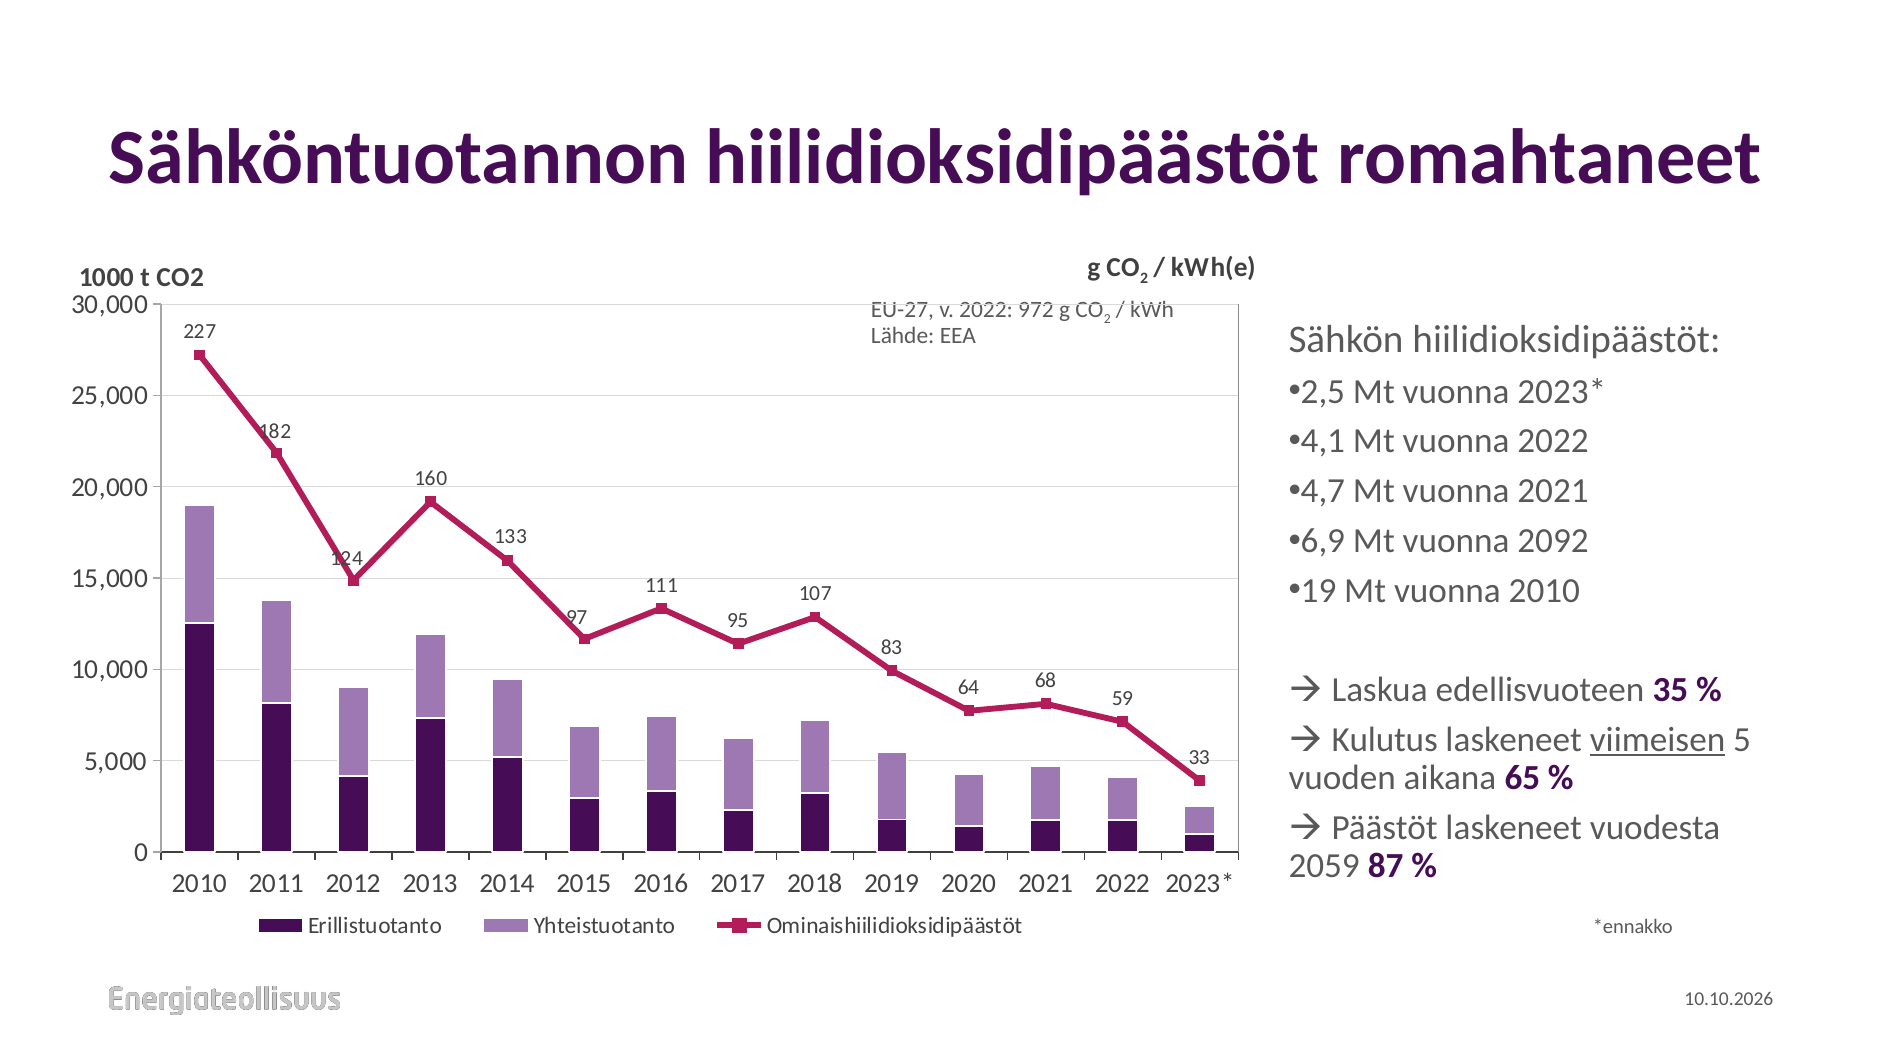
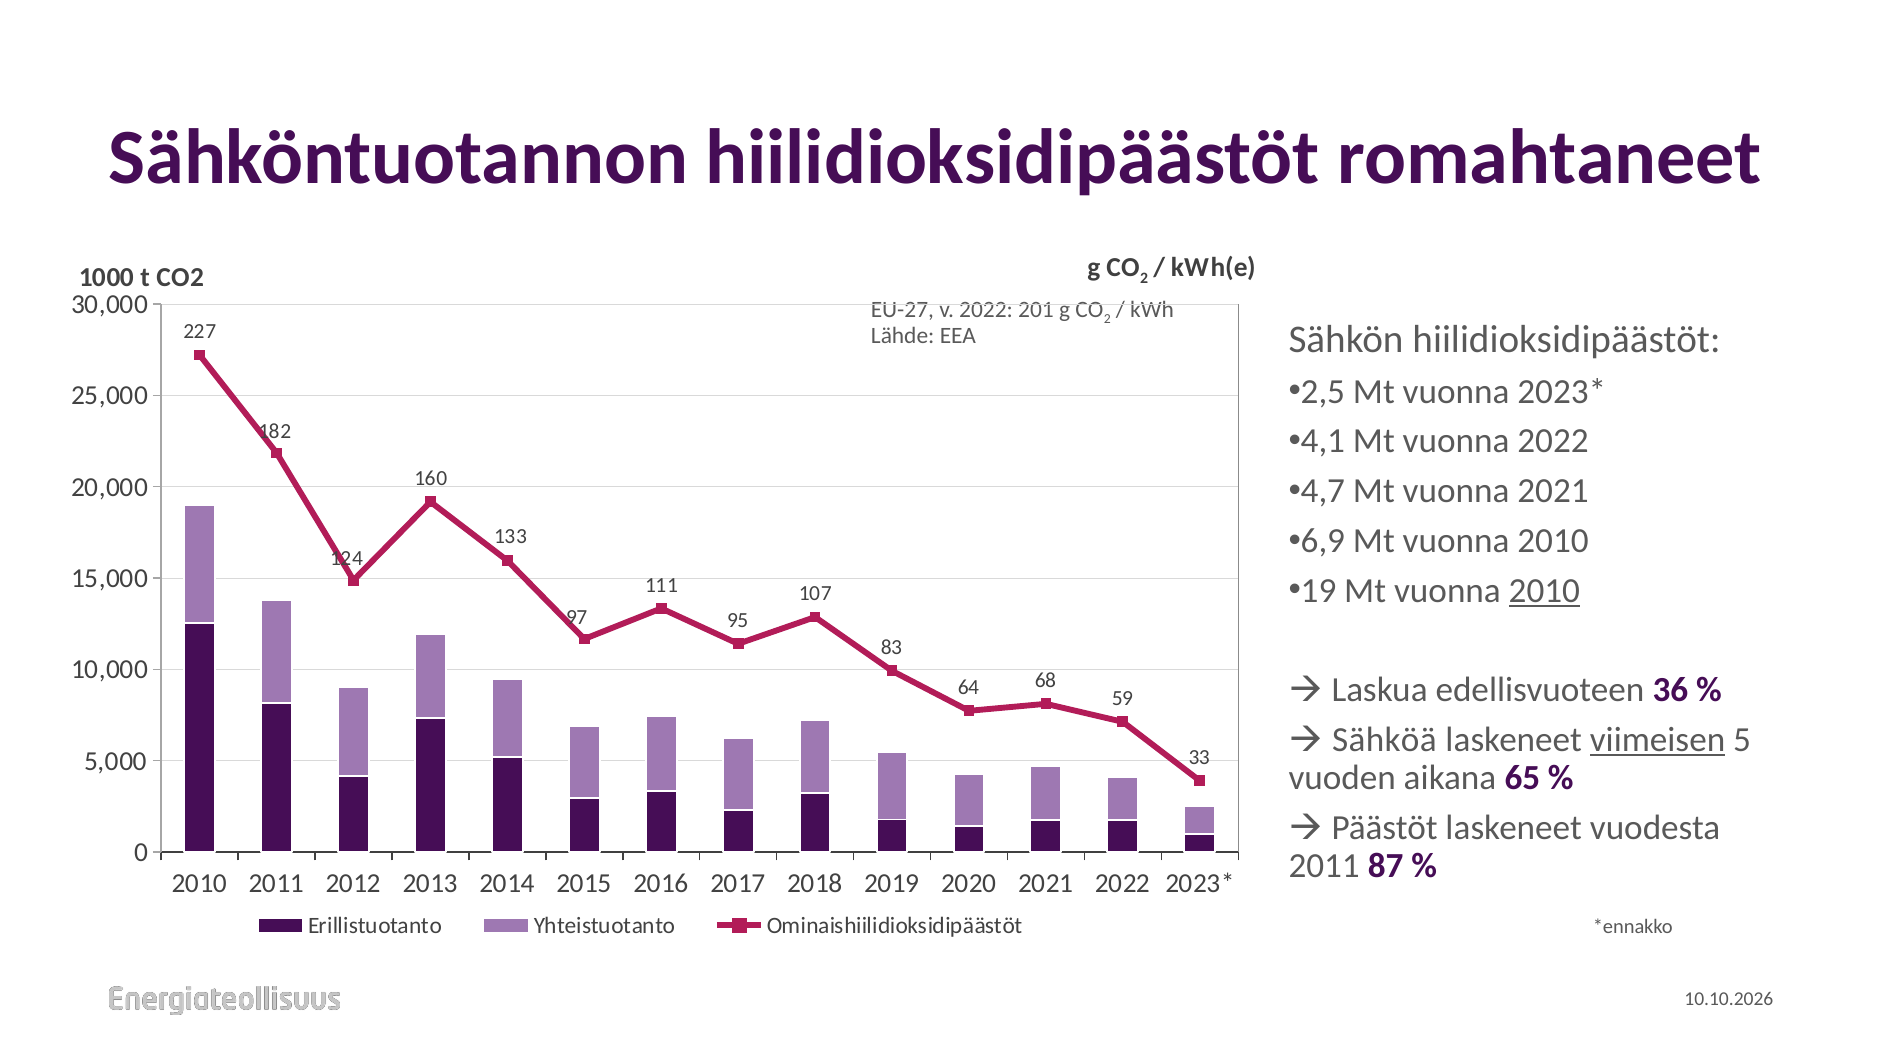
972: 972 -> 201
2092 at (1553, 541): 2092 -> 2010
2010 at (1544, 591) underline: none -> present
35: 35 -> 36
Kulutus: Kulutus -> Sähköä
2059 at (1324, 866): 2059 -> 2011
